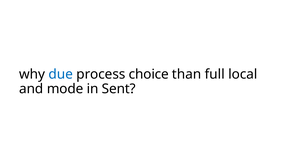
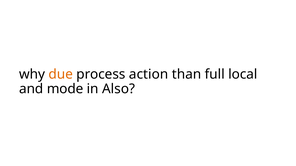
due colour: blue -> orange
choice: choice -> action
Sent: Sent -> Also
